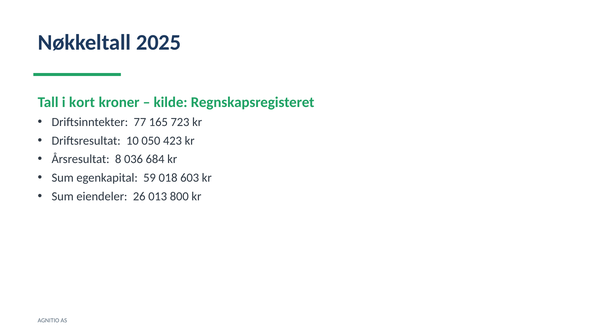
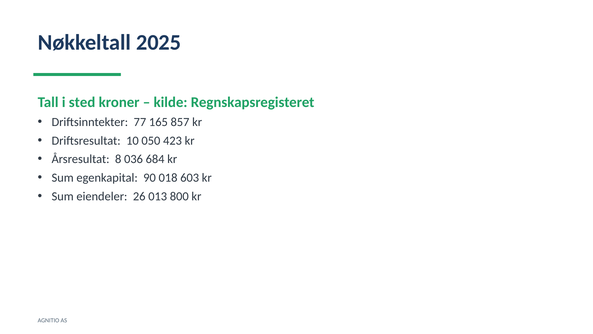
kort: kort -> sted
723: 723 -> 857
59: 59 -> 90
